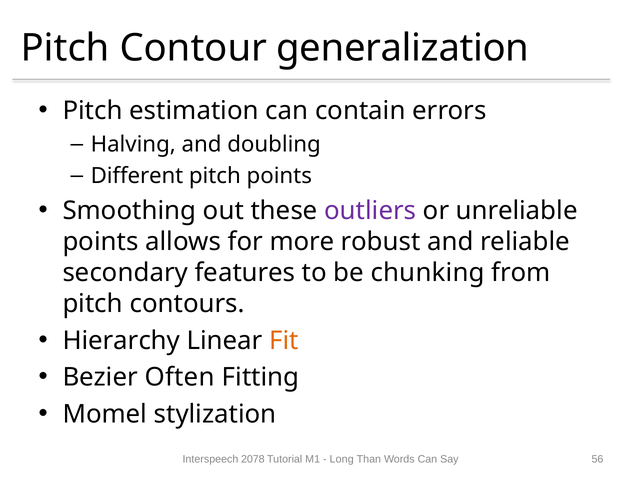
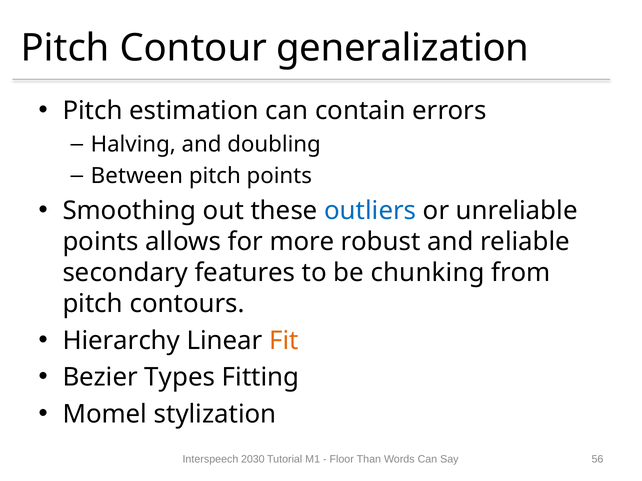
Different: Different -> Between
outliers colour: purple -> blue
Often: Often -> Types
2078: 2078 -> 2030
Long: Long -> Floor
